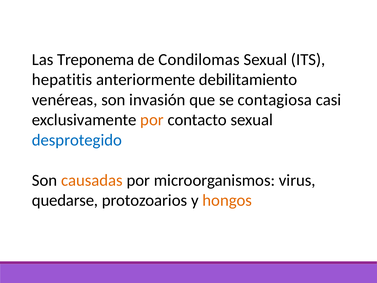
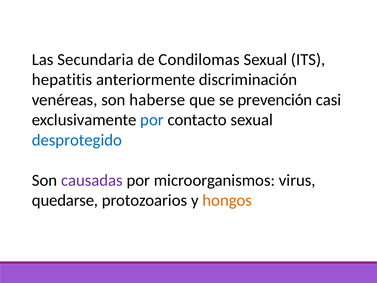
Treponema: Treponema -> Secundaria
debilitamiento: debilitamiento -> discriminación
invasión: invasión -> haberse
contagiosa: contagiosa -> prevención
por at (152, 120) colour: orange -> blue
causadas colour: orange -> purple
